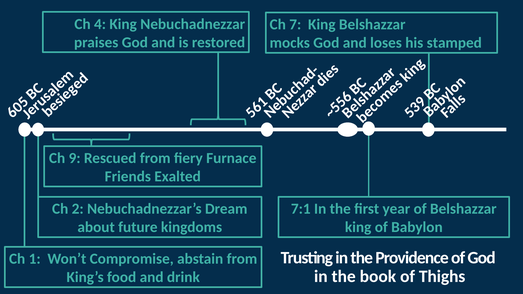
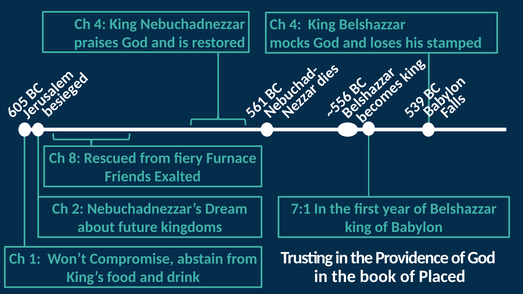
7 at (295, 25): 7 -> 4
Ch 9: 9 -> 8
Thighs: Thighs -> Placed
